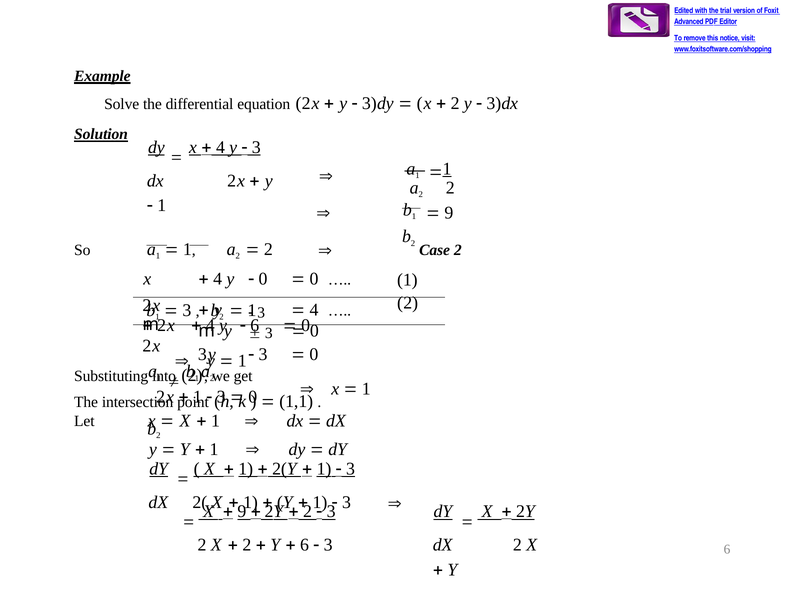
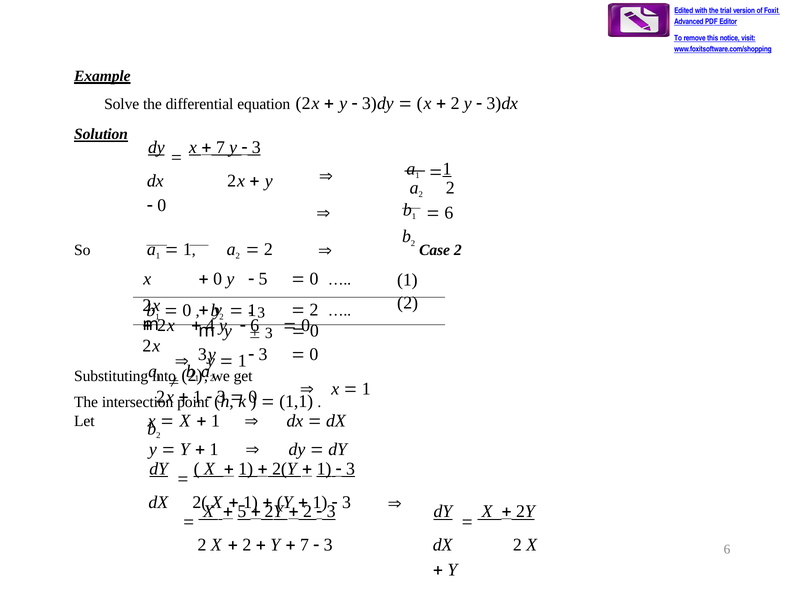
4 at (220, 147): 4 -> 7
1 at (162, 205): 1 -> 0
9 at (449, 213): 9 -> 6
4 at (218, 279): 4 -> 0
0 at (263, 279): 0 -> 5
3 at (187, 310): 3 -> 0
4 at (314, 310): 4 -> 2
9 at (242, 511): 9 -> 5
6 at (305, 545): 6 -> 7
